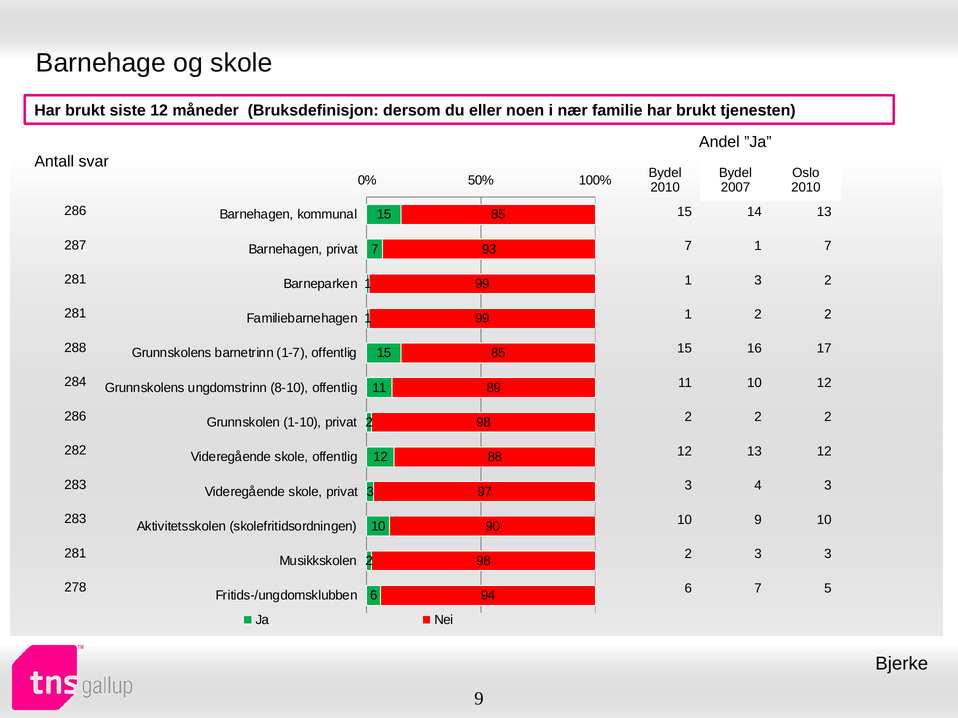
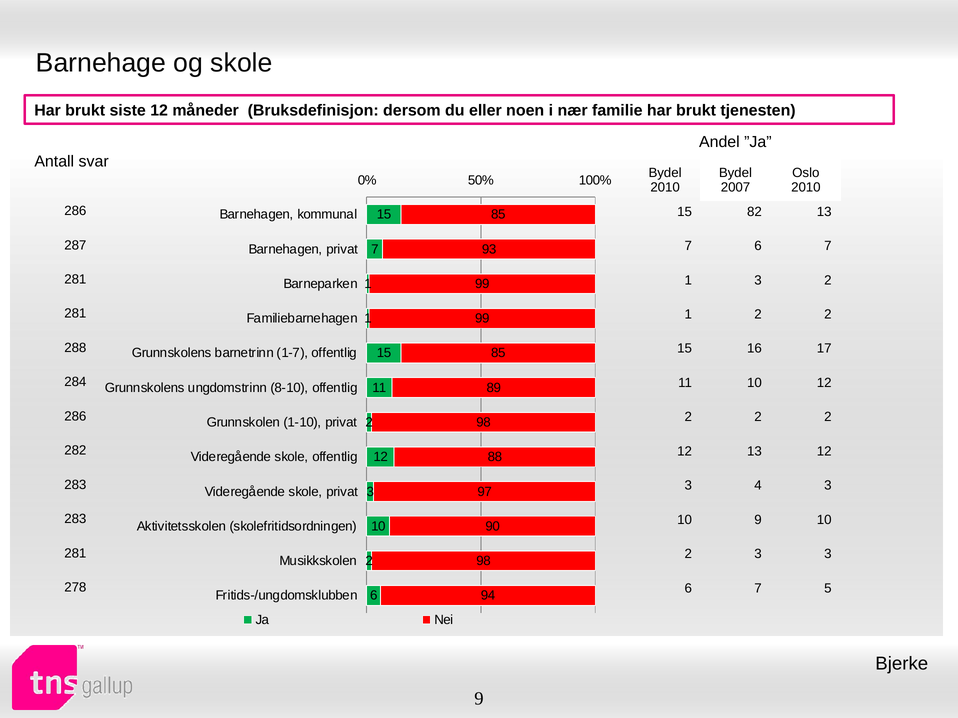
14: 14 -> 82
1 at (758, 246): 1 -> 6
